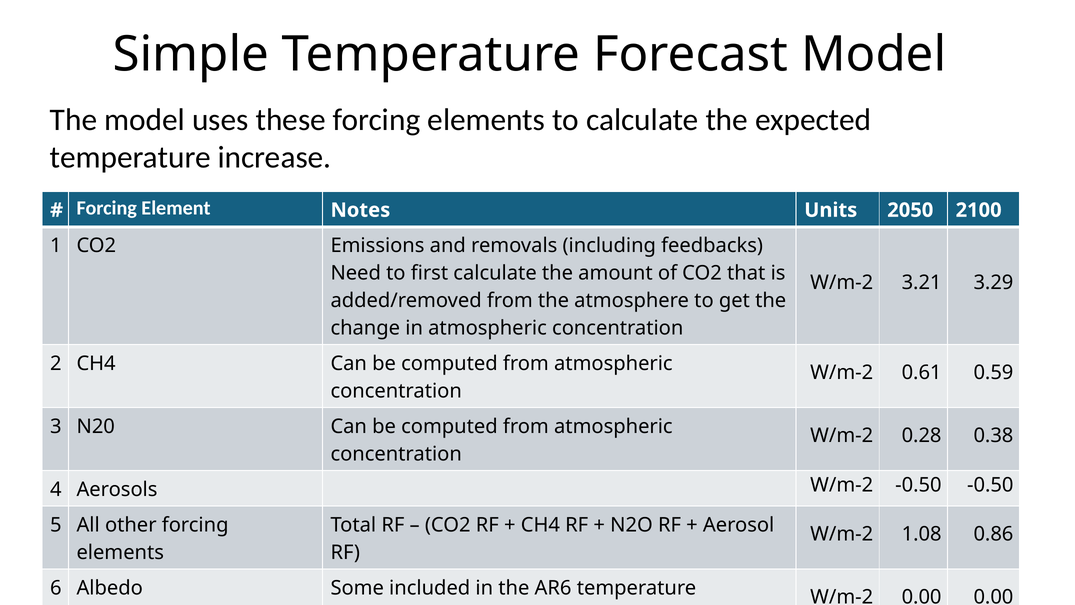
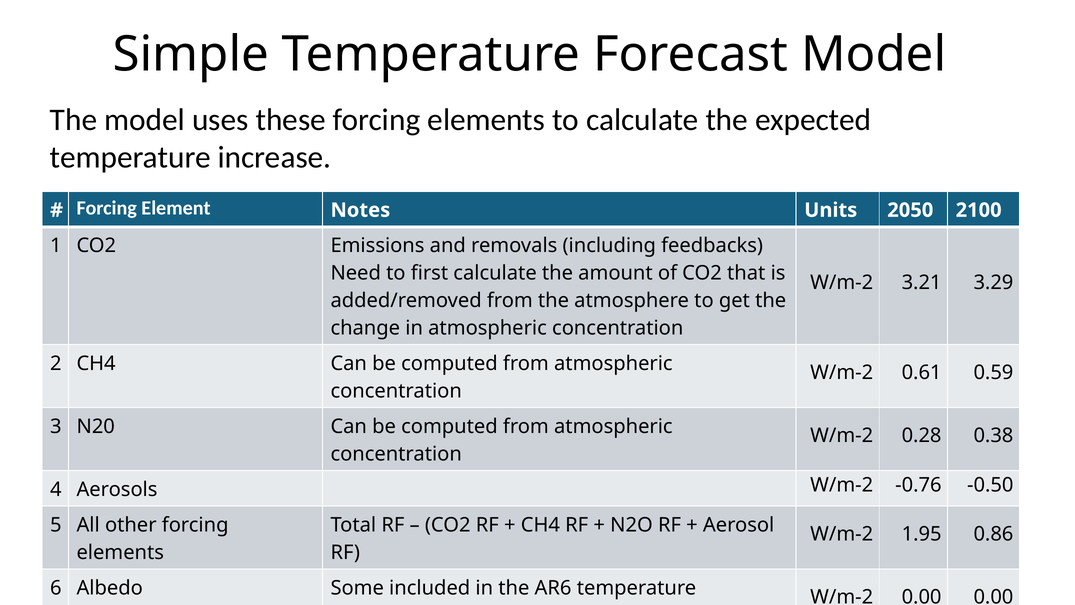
W/m-2 -0.50: -0.50 -> -0.76
1.08: 1.08 -> 1.95
